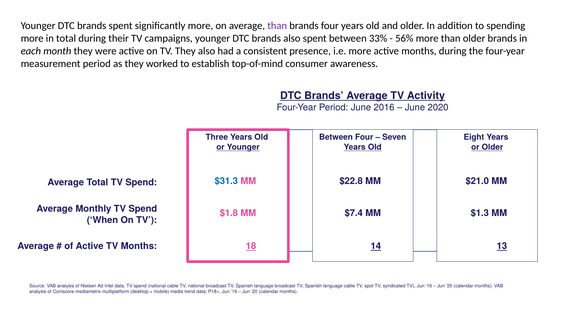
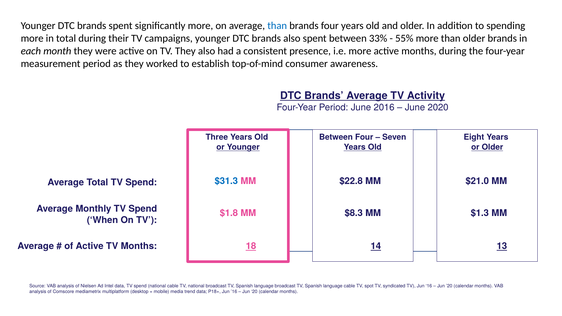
than at (277, 26) colour: purple -> blue
56%: 56% -> 55%
$7.4: $7.4 -> $8.3
